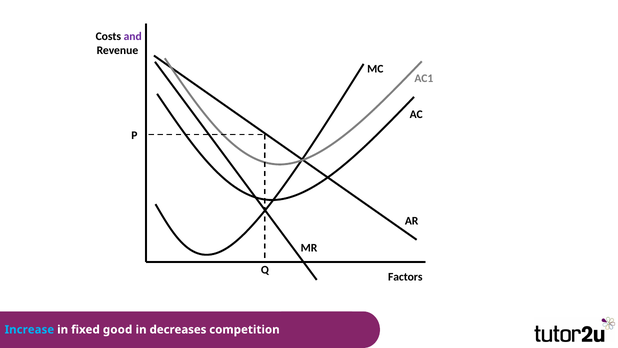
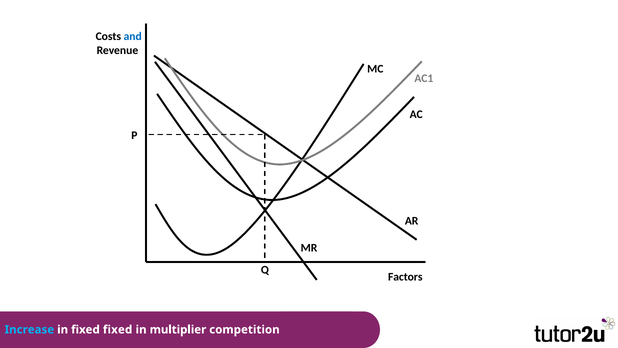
and colour: purple -> blue
fixed good: good -> fixed
decreases: decreases -> multiplier
